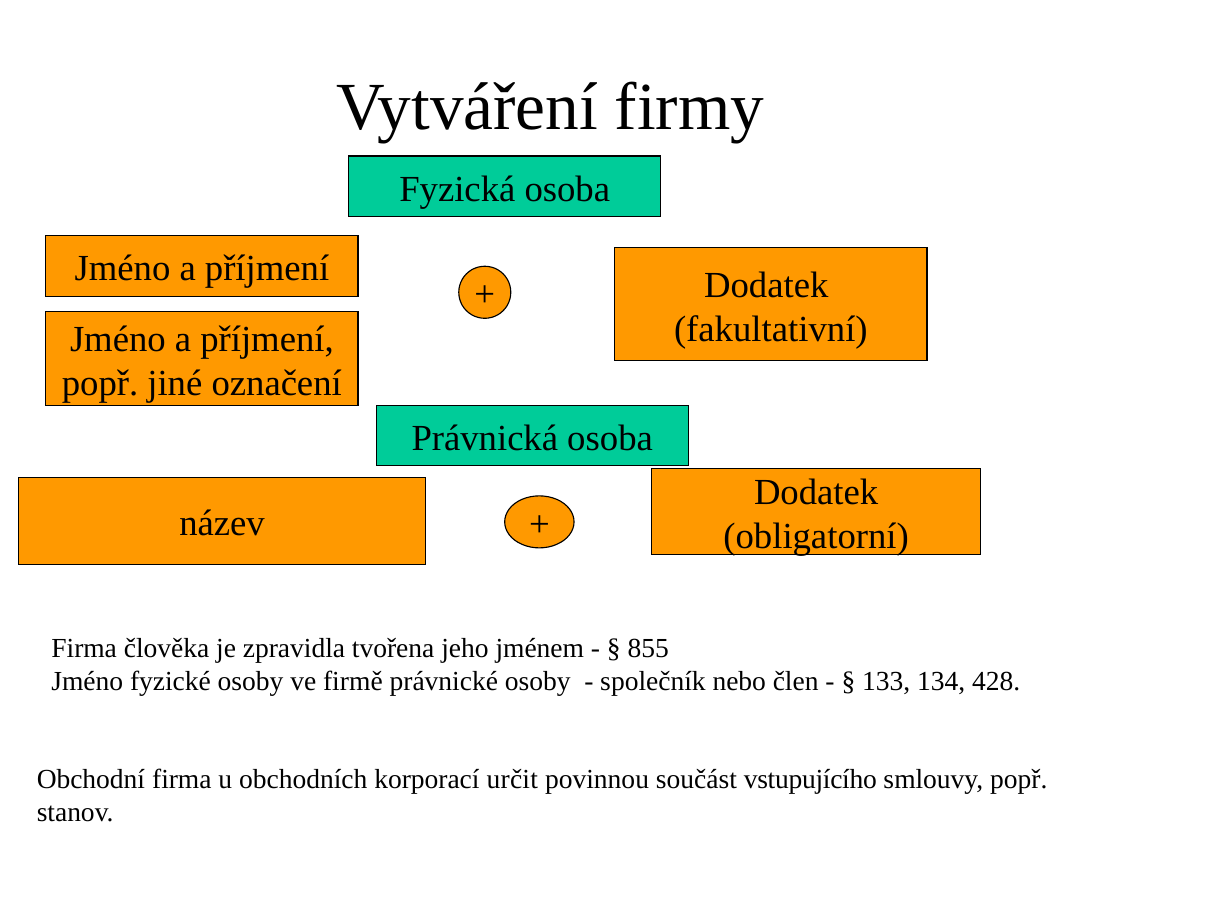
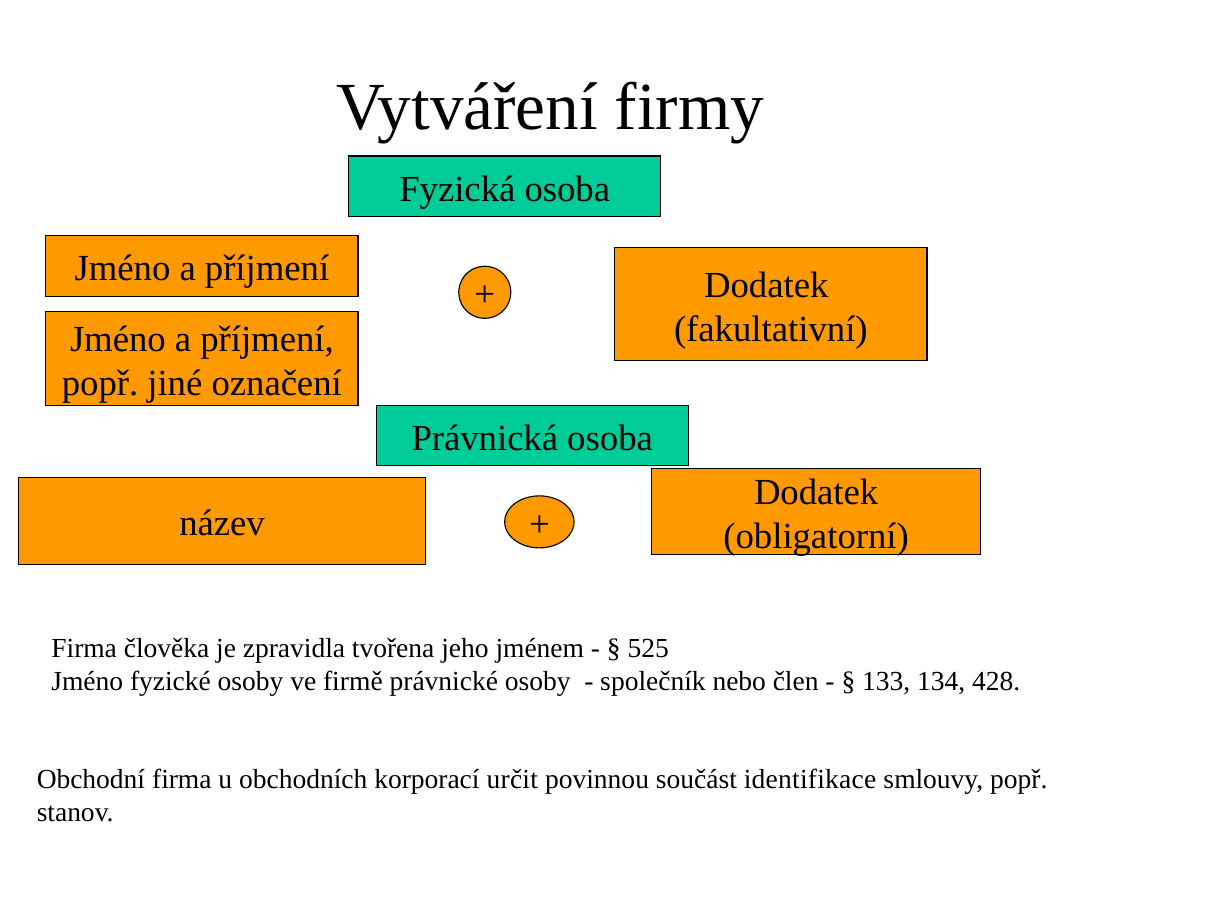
855: 855 -> 525
vstupujícího: vstupujícího -> identifikace
